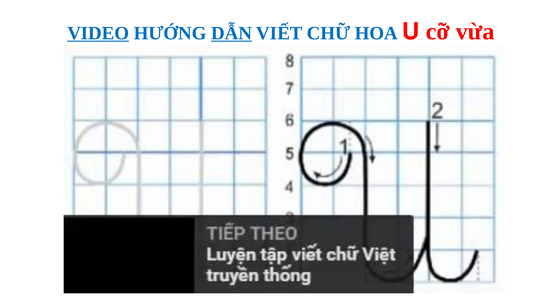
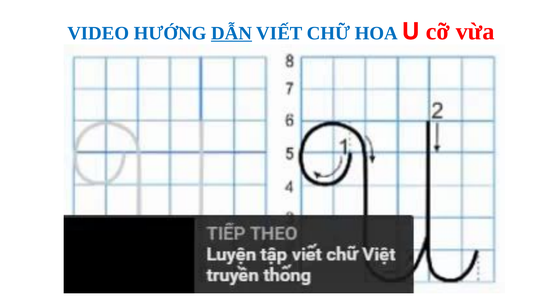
VIDEO underline: present -> none
